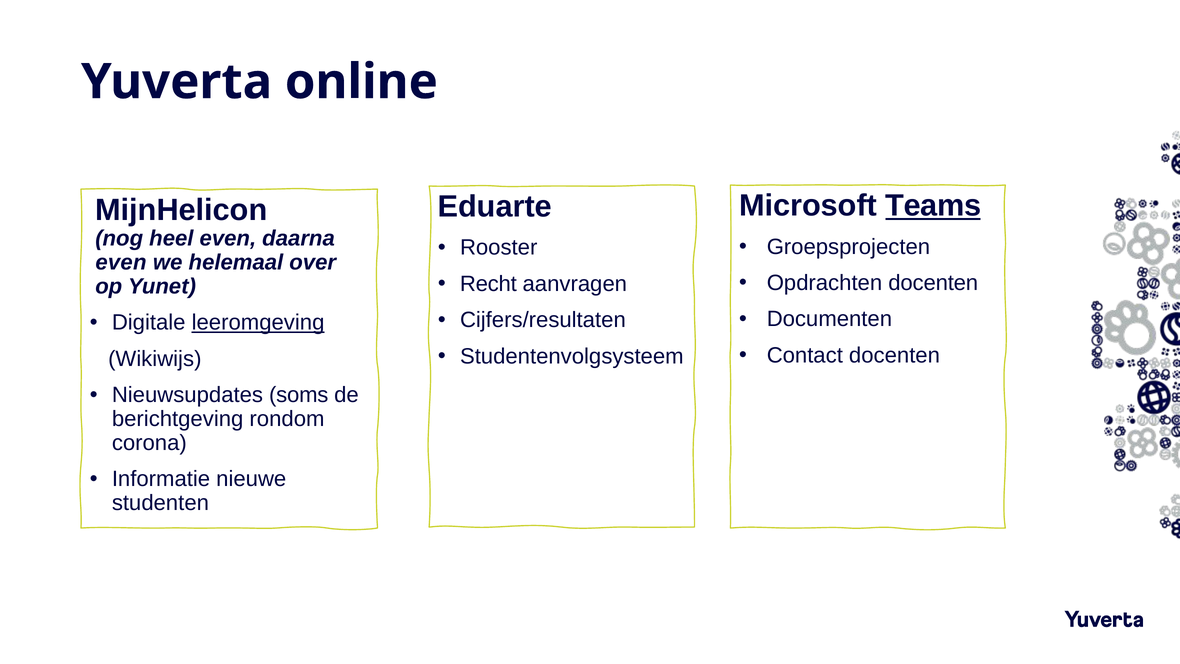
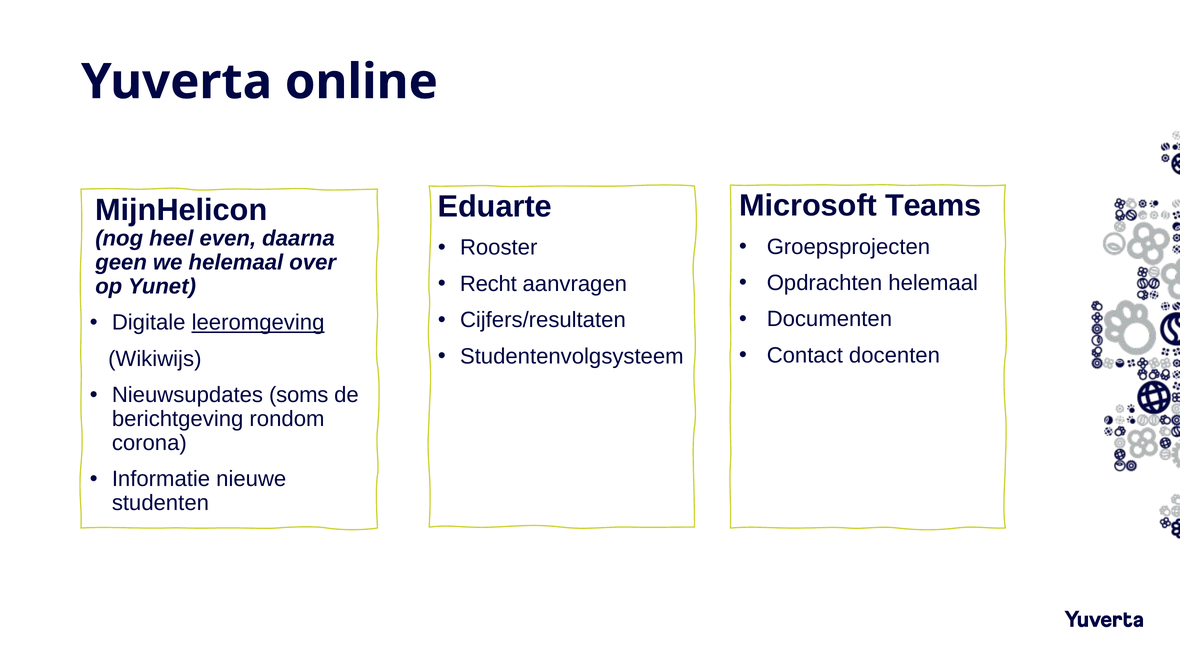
Teams underline: present -> none
even at (121, 262): even -> geen
Opdrachten docenten: docenten -> helemaal
